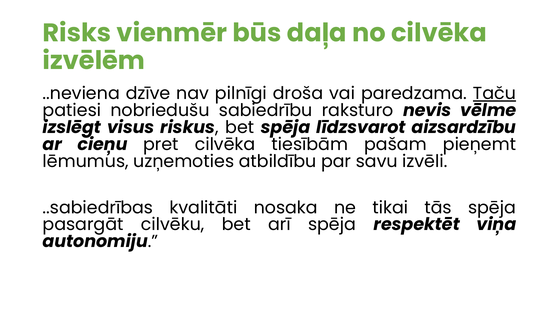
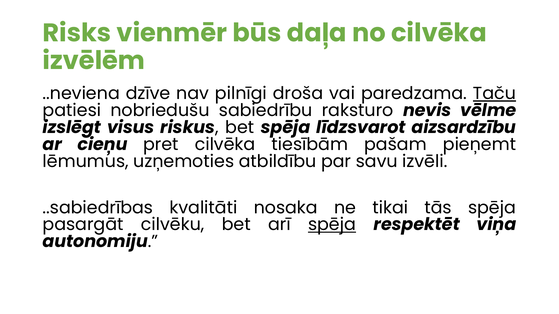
spēja at (332, 225) underline: none -> present
